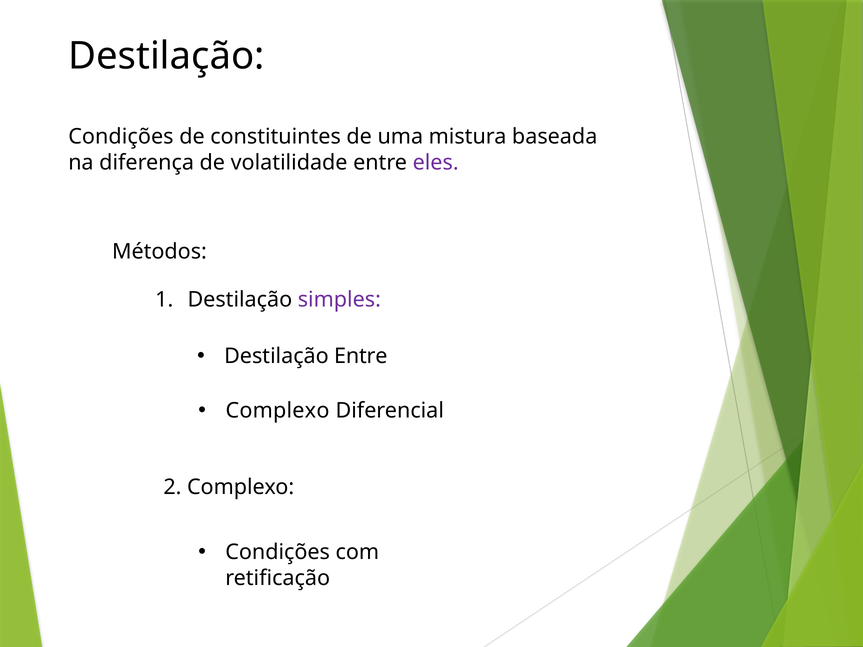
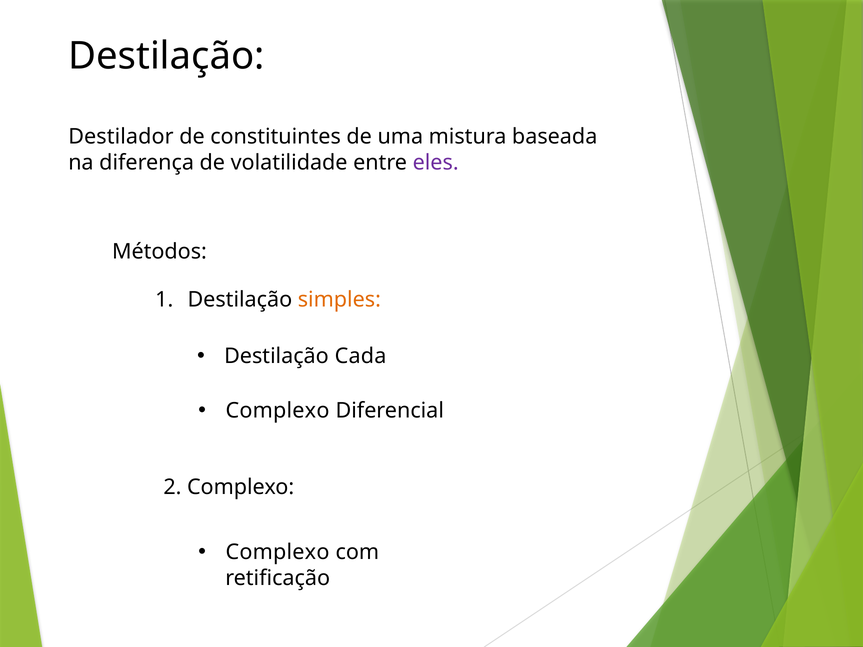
Condições at (121, 137): Condições -> Destilador
simples colour: purple -> orange
Destilação Entre: Entre -> Cada
Condições at (278, 552): Condições -> Complexo
